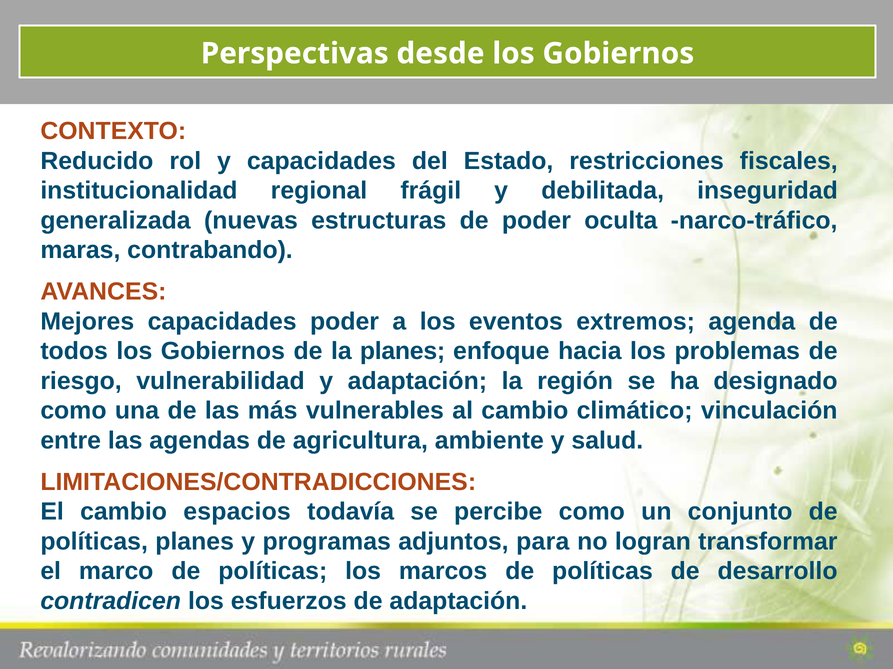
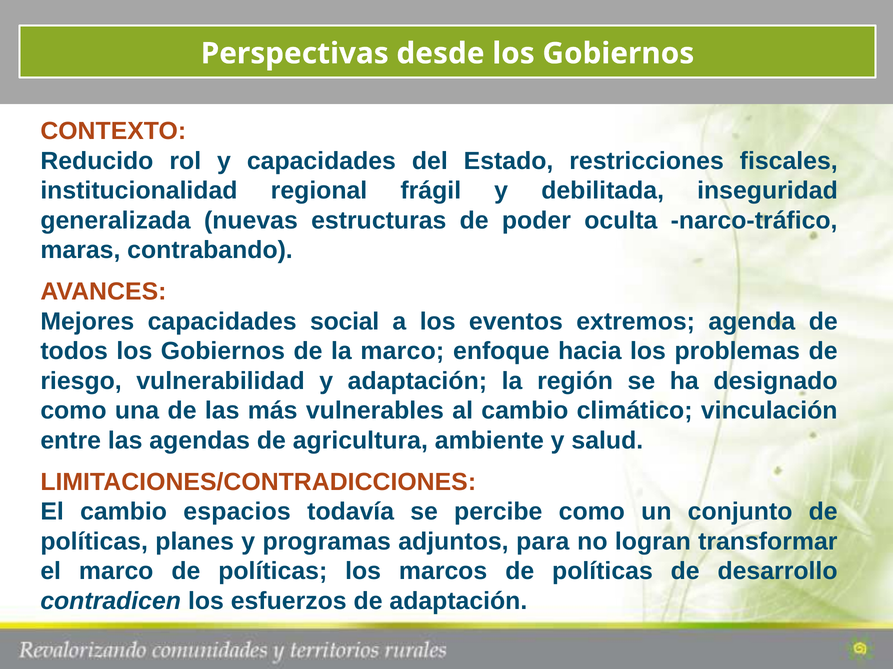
capacidades poder: poder -> social
la planes: planes -> marco
